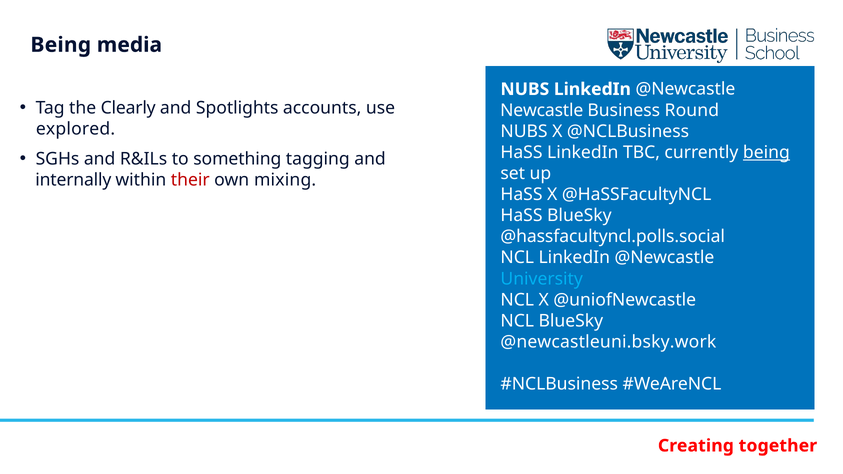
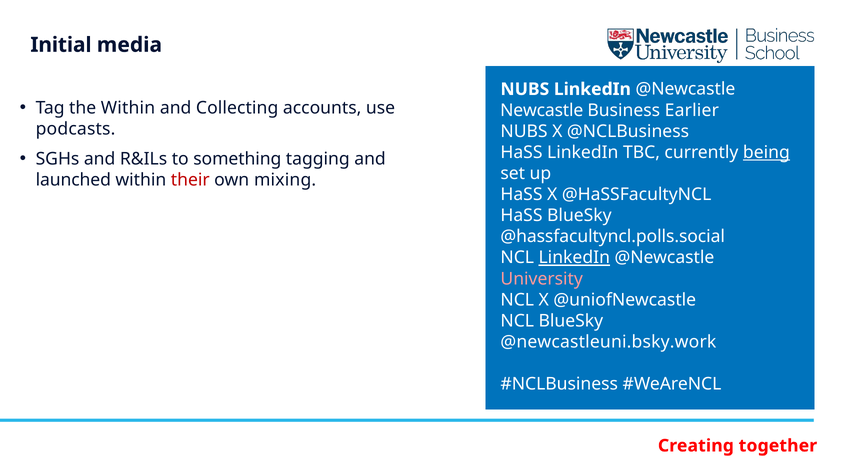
Being at (61, 45): Being -> Initial
the Clearly: Clearly -> Within
Spotlights: Spotlights -> Collecting
Round: Round -> Earlier
explored: explored -> podcasts
internally: internally -> launched
LinkedIn at (574, 258) underline: none -> present
University colour: light blue -> pink
